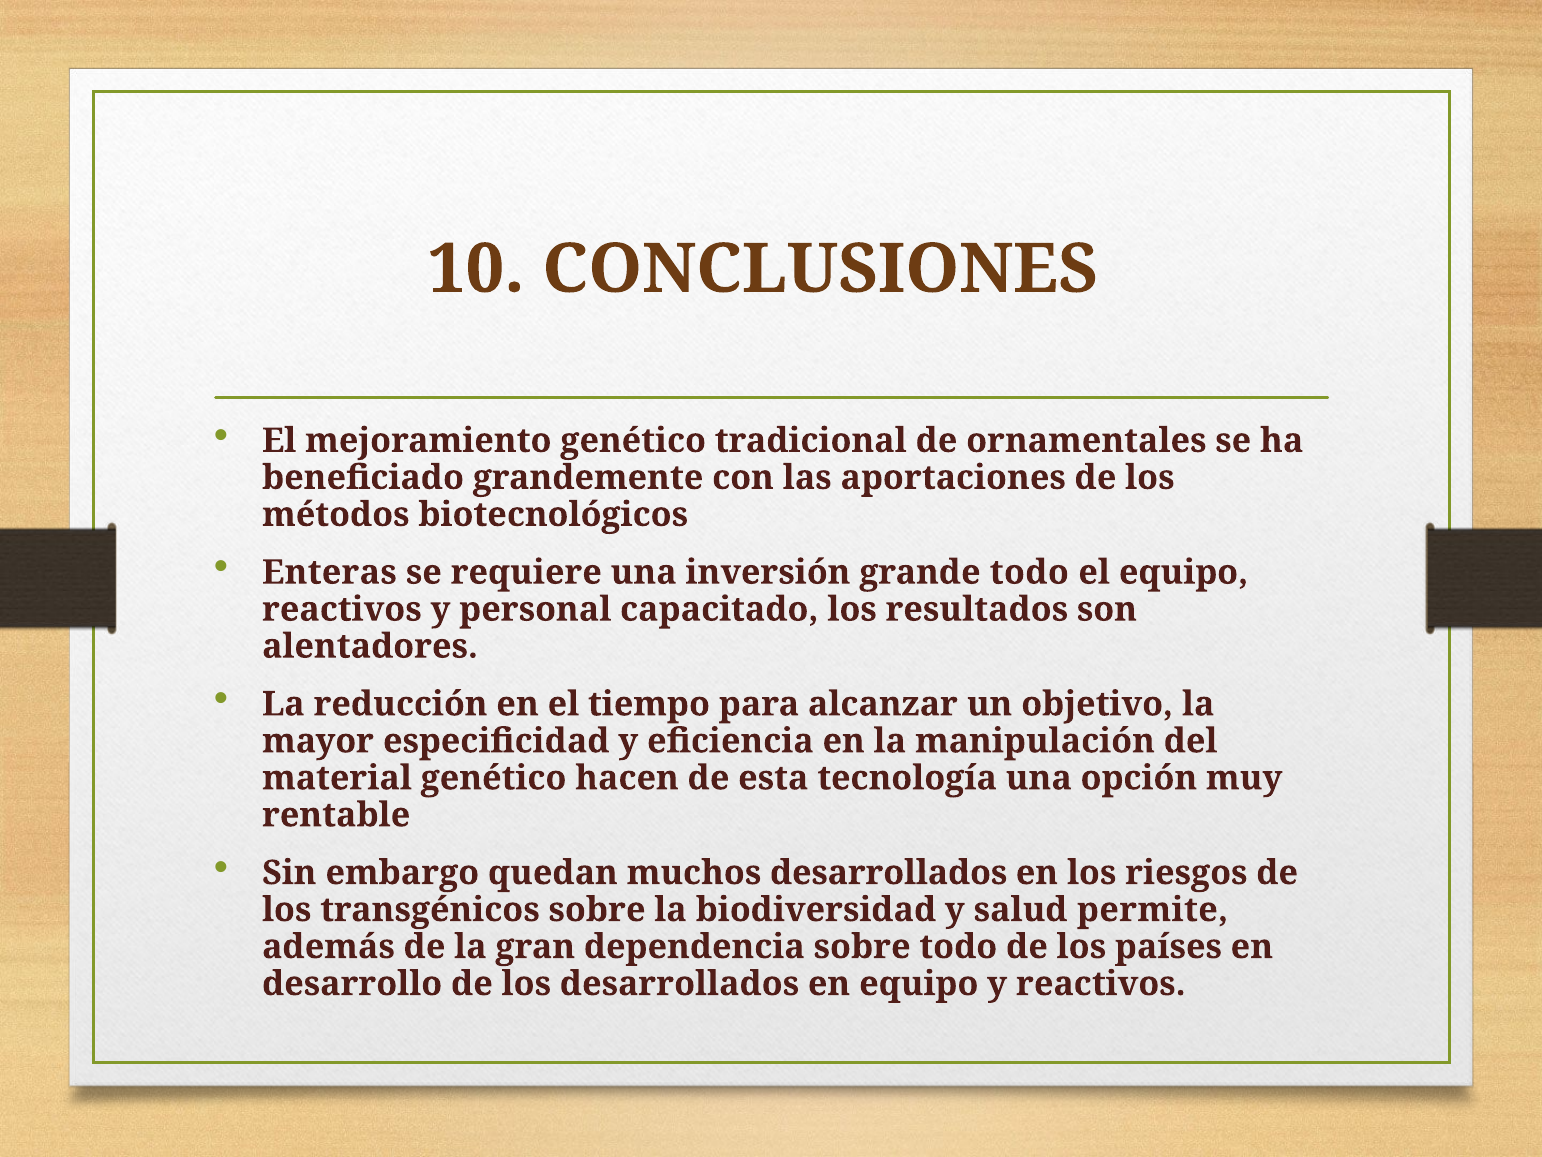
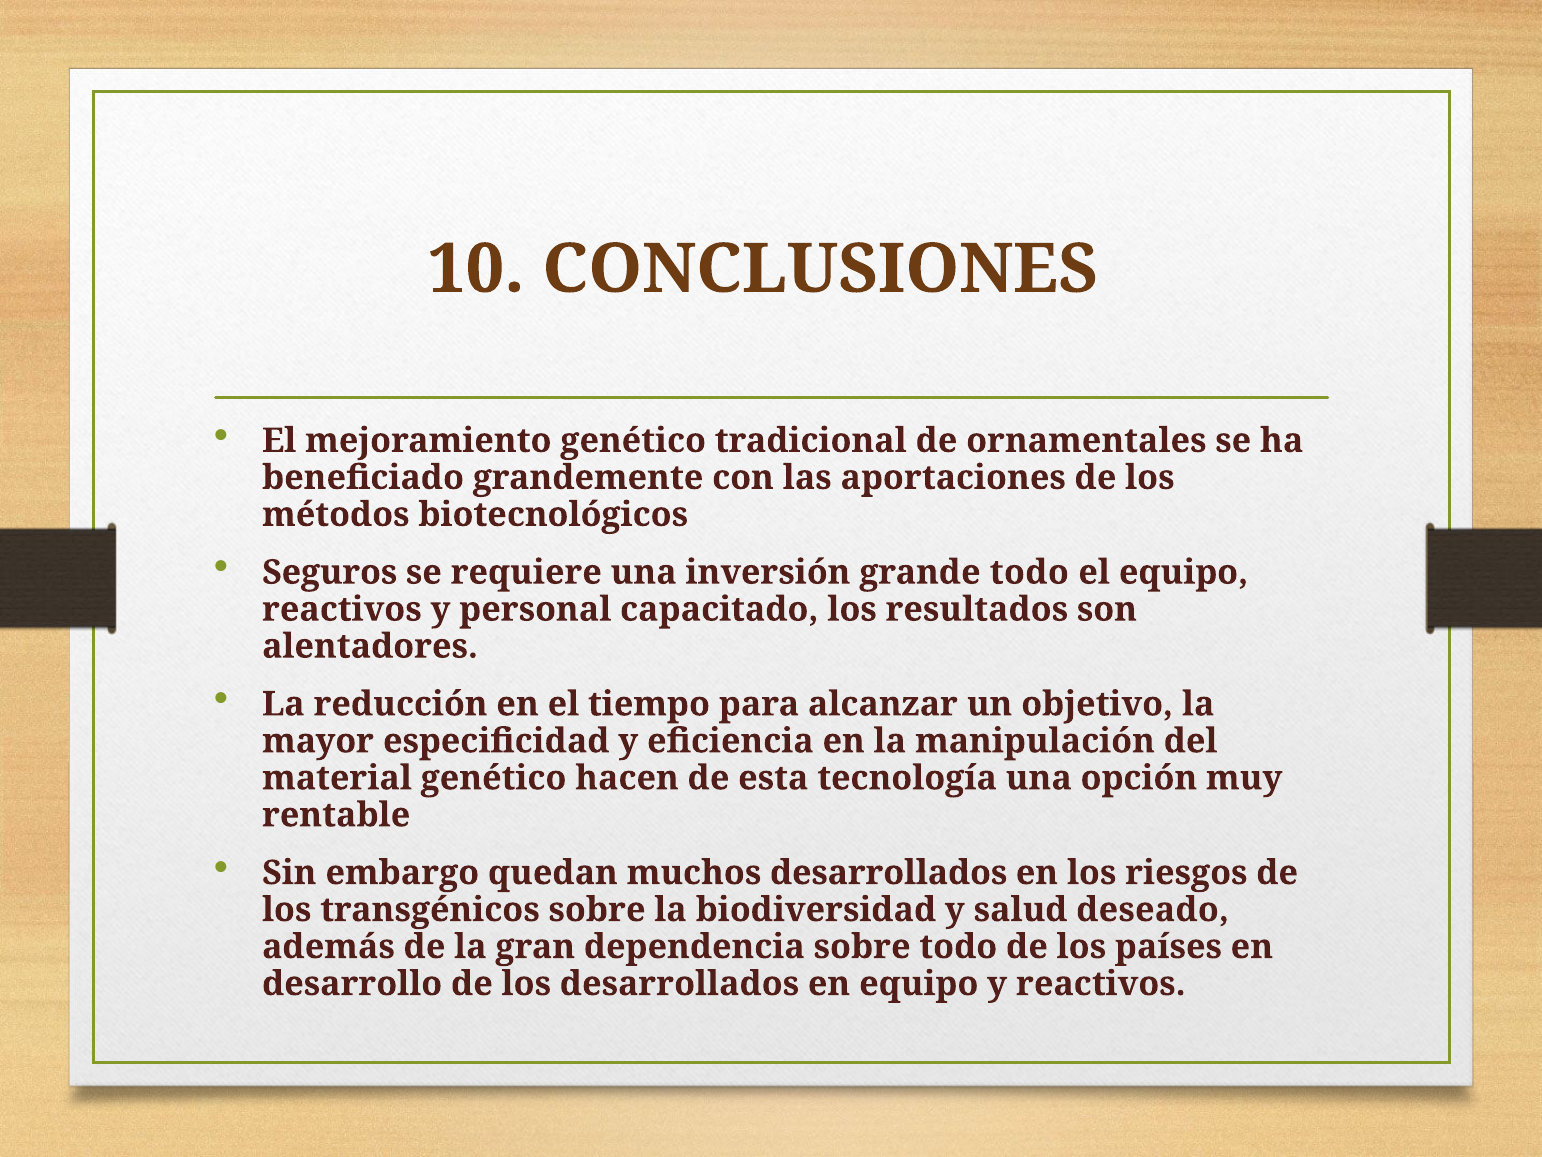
Enteras: Enteras -> Seguros
permite: permite -> deseado
